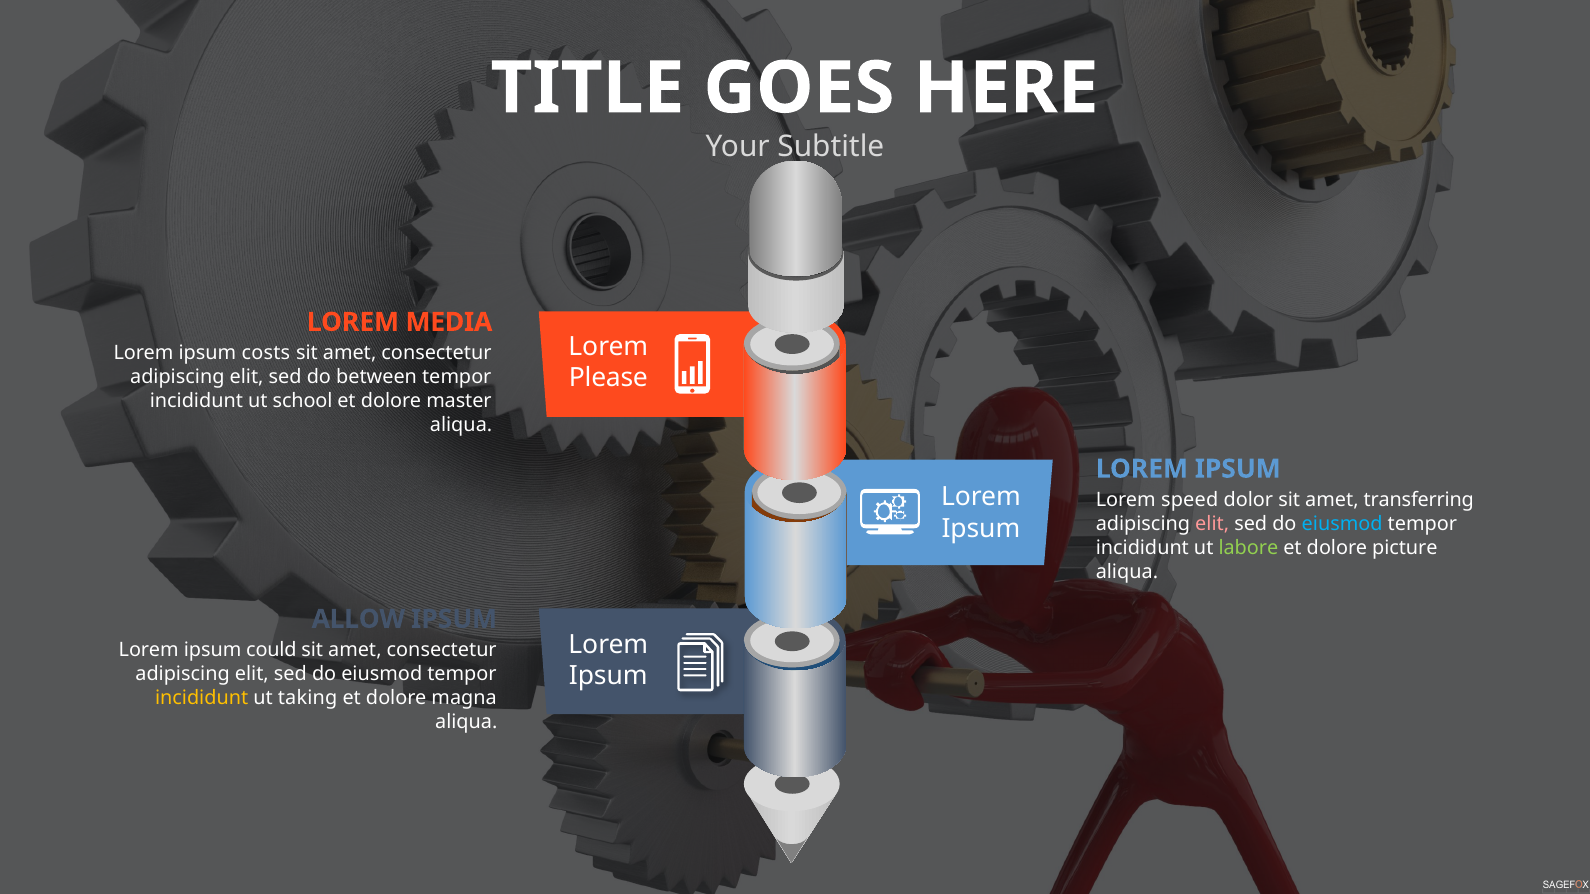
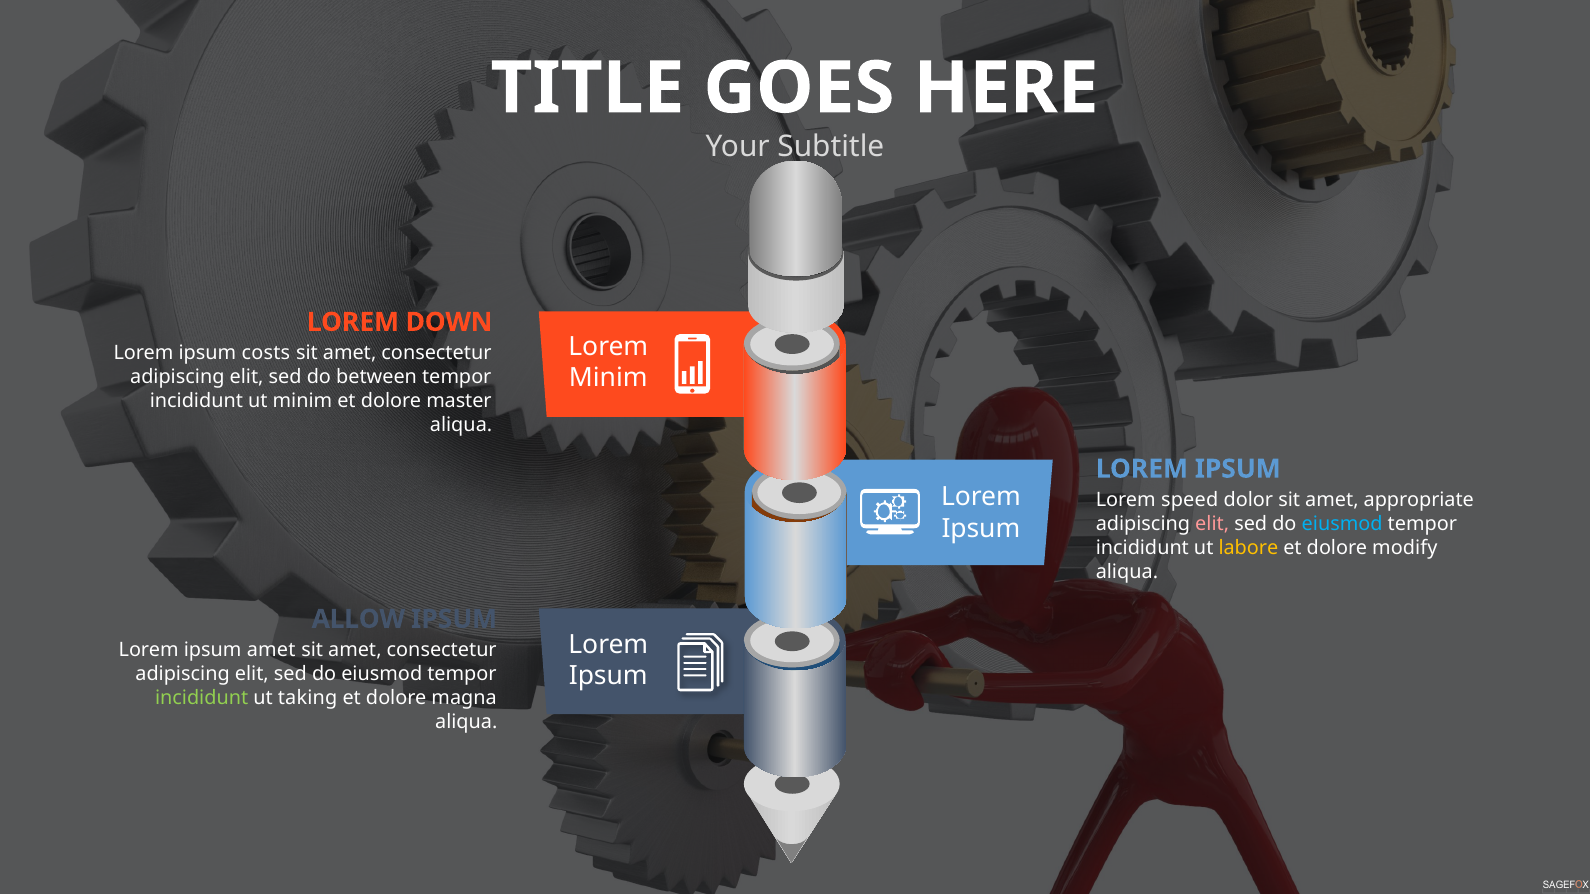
MEDIA: MEDIA -> DOWN
Please at (608, 378): Please -> Minim
ut school: school -> minim
transferring: transferring -> appropriate
labore colour: light green -> yellow
picture: picture -> modify
ipsum could: could -> amet
incididunt at (202, 698) colour: yellow -> light green
